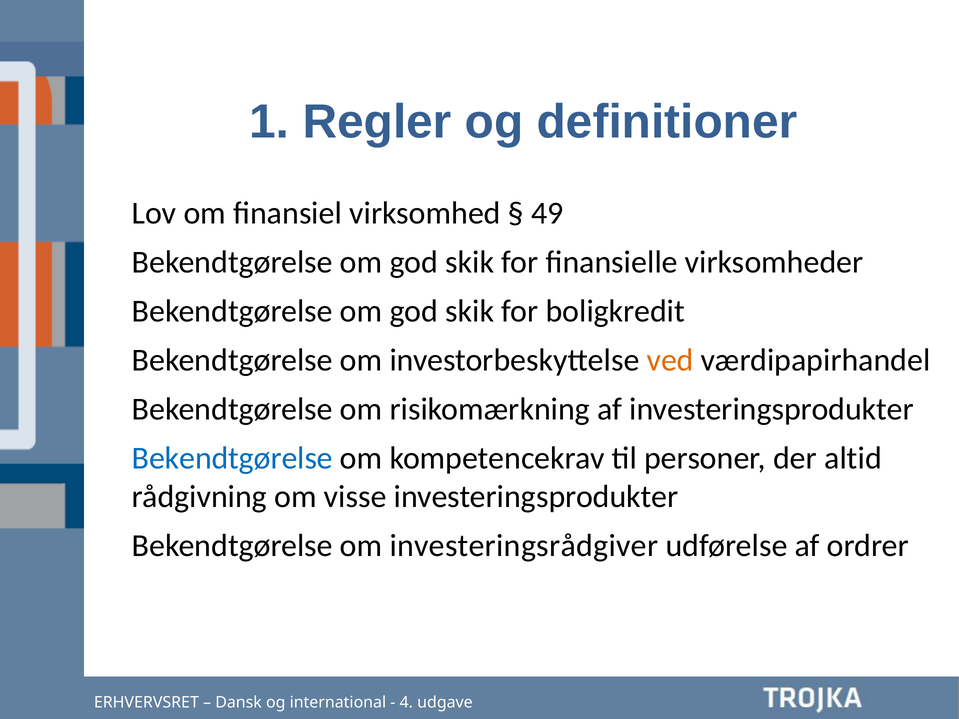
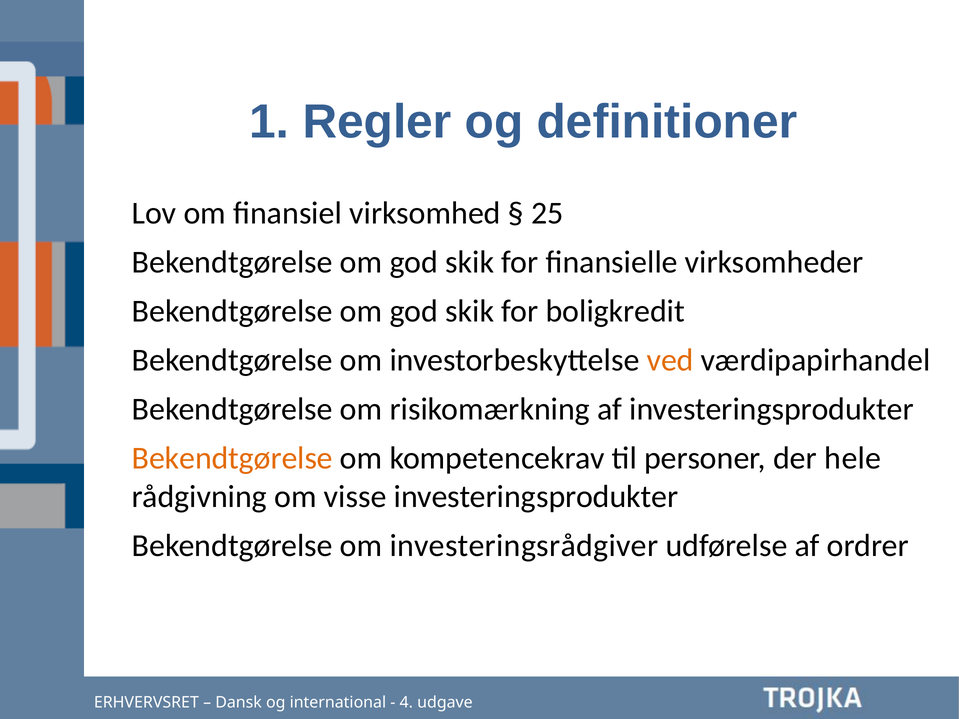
49: 49 -> 25
Bekendtgørelse at (232, 458) colour: blue -> orange
altid: altid -> hele
